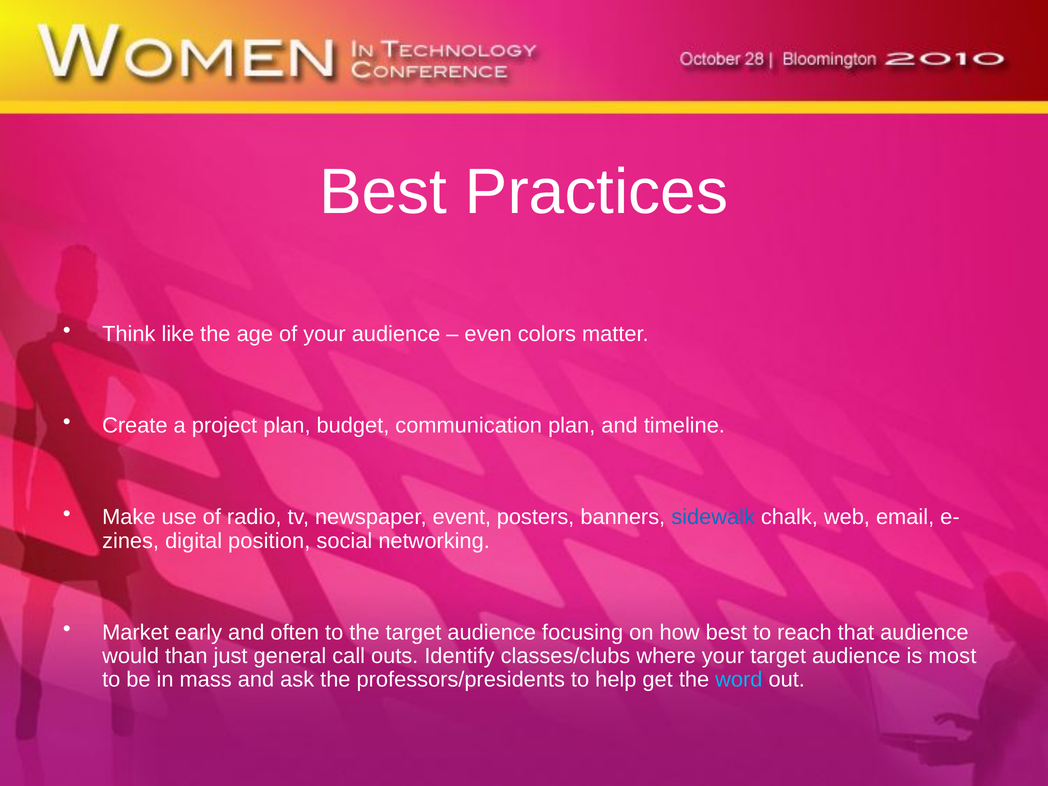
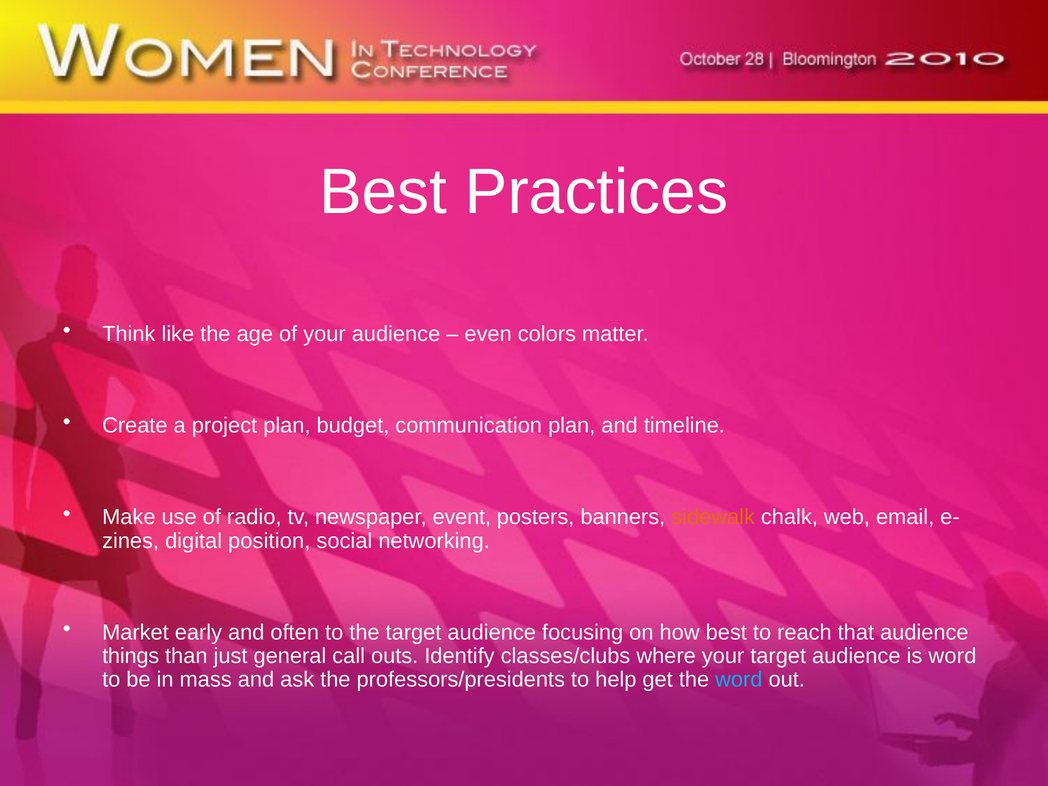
sidewalk colour: blue -> orange
would: would -> things
is most: most -> word
